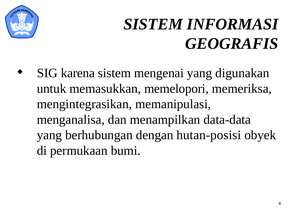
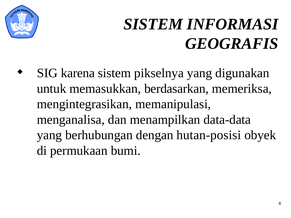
mengenai: mengenai -> pikselnya
memelopori: memelopori -> berdasarkan
